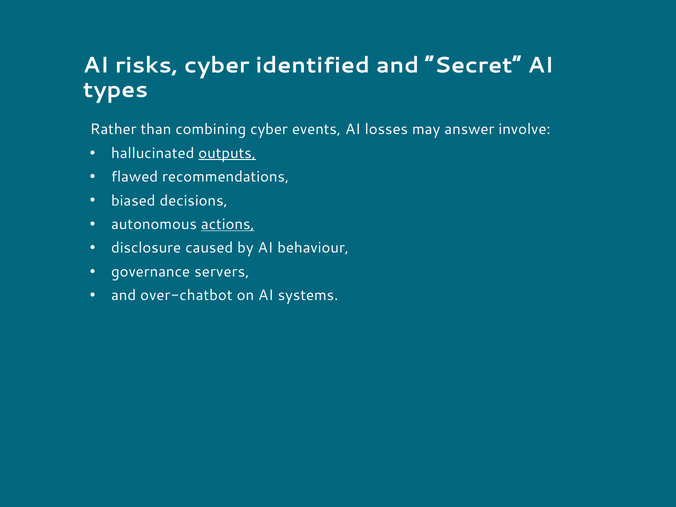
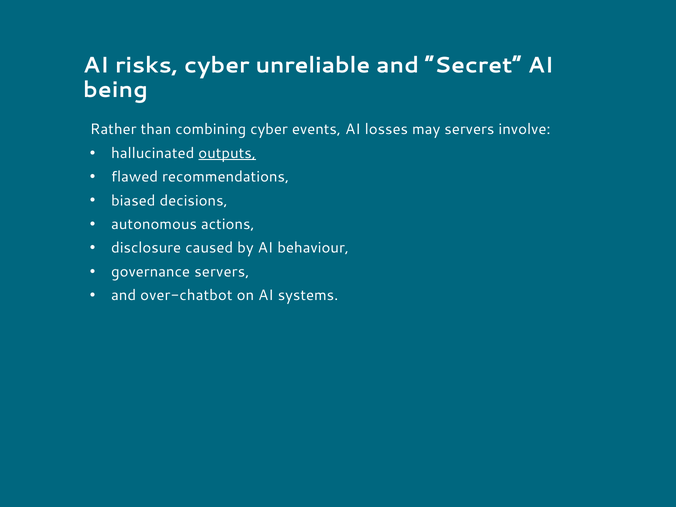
identified: identified -> unreliable
types: types -> being
may answer: answer -> servers
actions underline: present -> none
